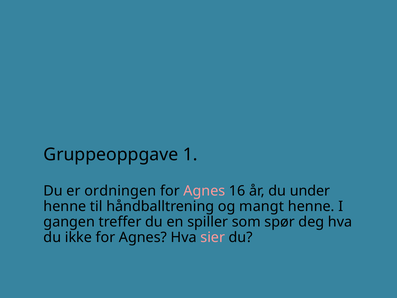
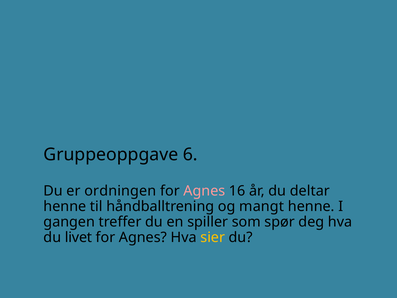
1: 1 -> 6
under: under -> deltar
ikke: ikke -> livet
sier colour: pink -> yellow
